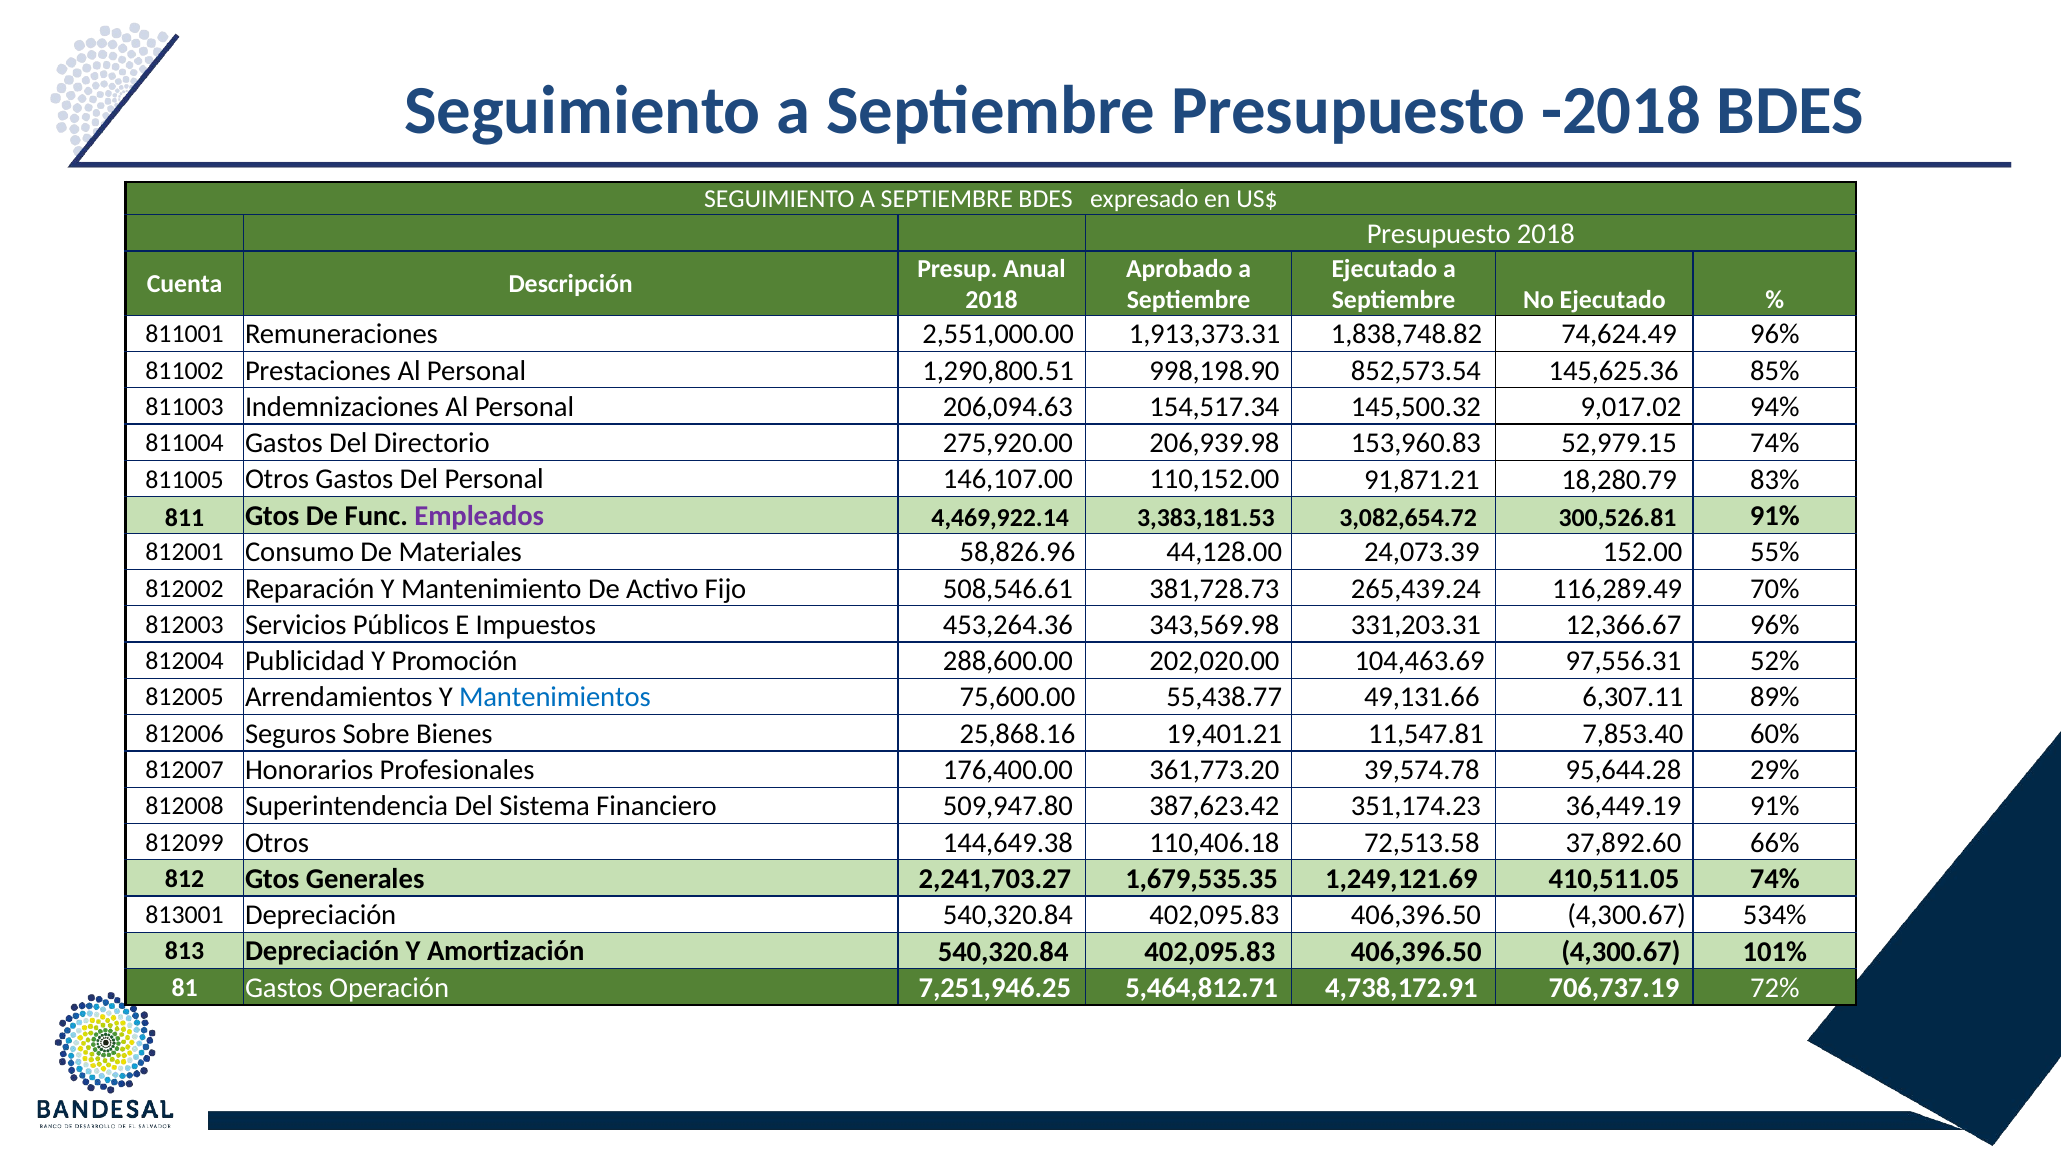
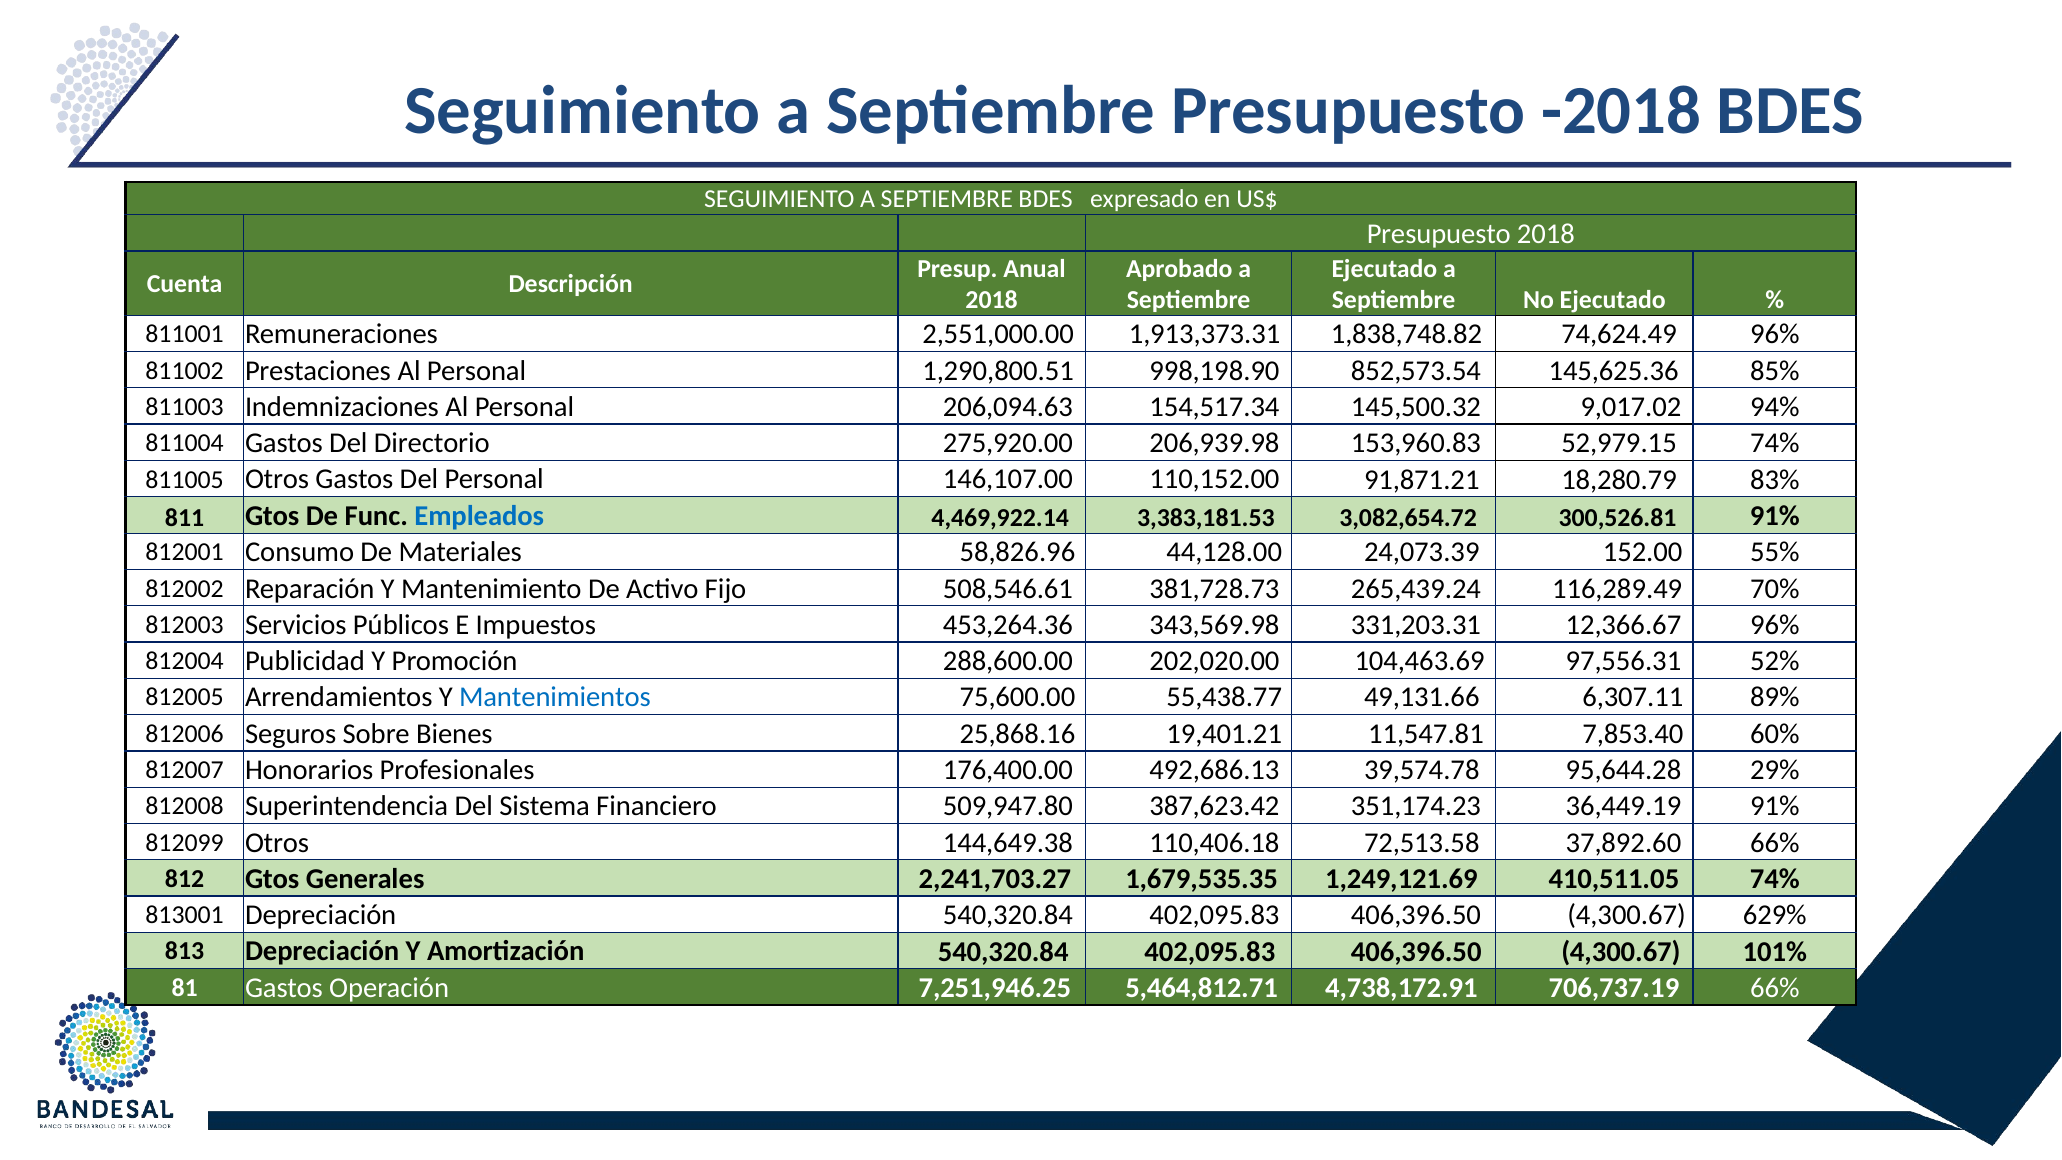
Empleados colour: purple -> blue
361,773.20: 361,773.20 -> 492,686.13
534%: 534% -> 629%
706,737.19 72%: 72% -> 66%
